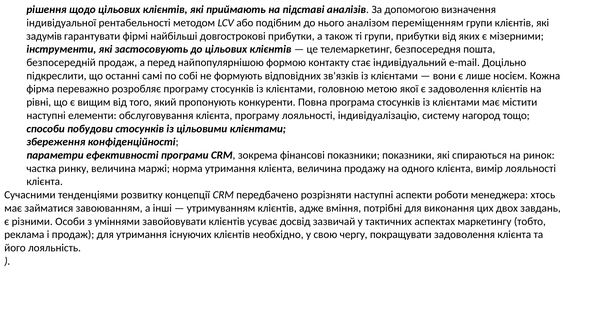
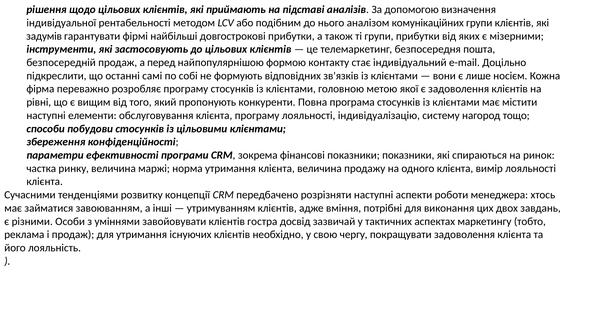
переміщенням: переміщенням -> комунікаційних
усуває: усуває -> гостра
